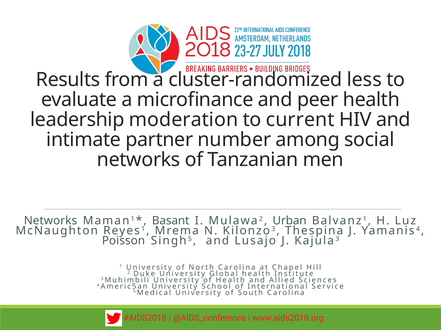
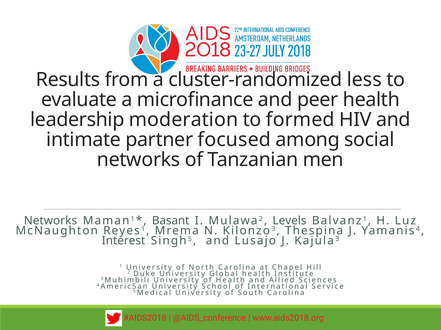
current: current -> formed
number: number -> focused
Urban: Urban -> Levels
Poisson: Poisson -> Interest
